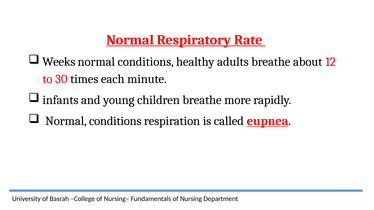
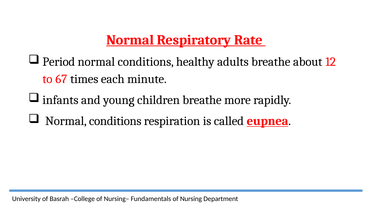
Weeks: Weeks -> Period
30: 30 -> 67
